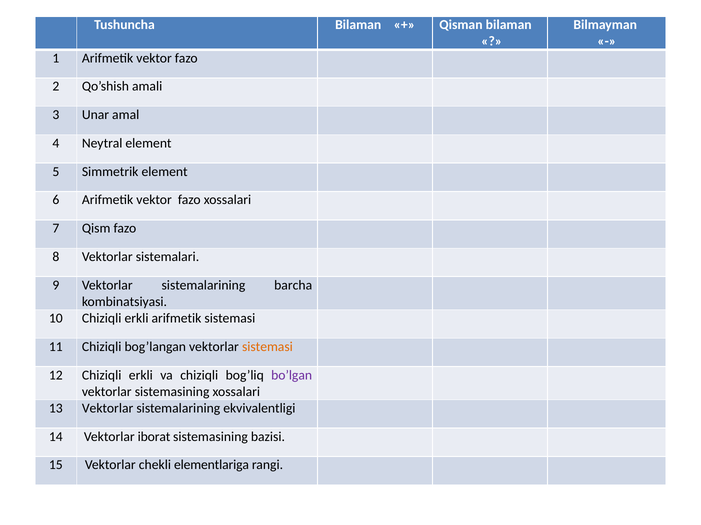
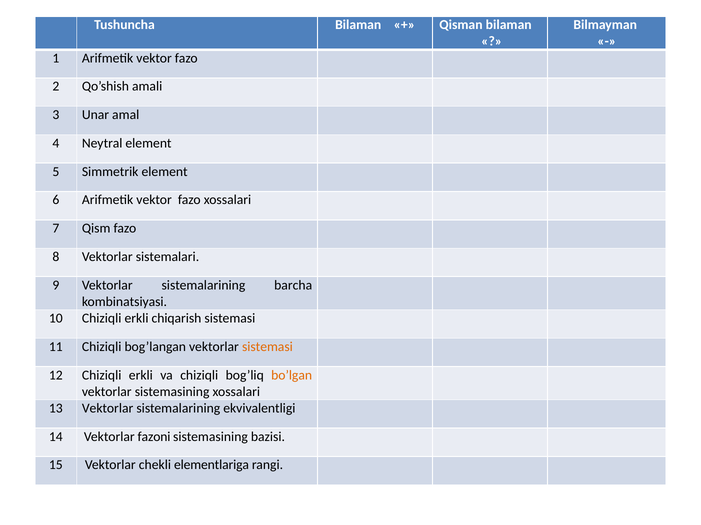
erkli arifmetik: arifmetik -> chiqarish
bo’lgan colour: purple -> orange
iborat: iborat -> fazoni
